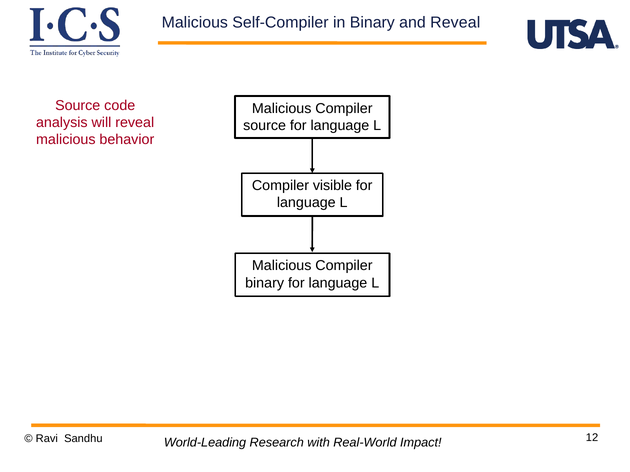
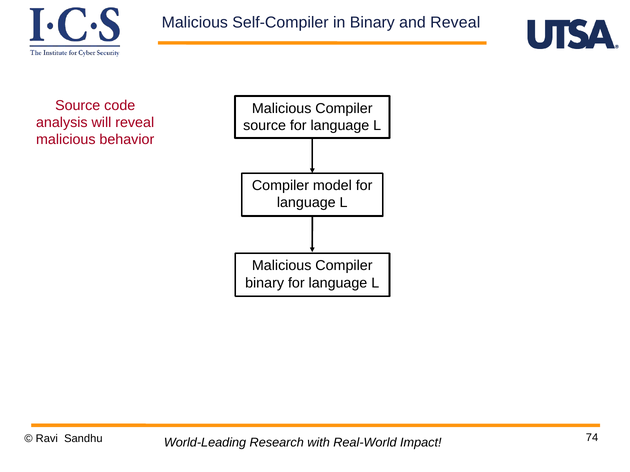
visible: visible -> model
12: 12 -> 74
